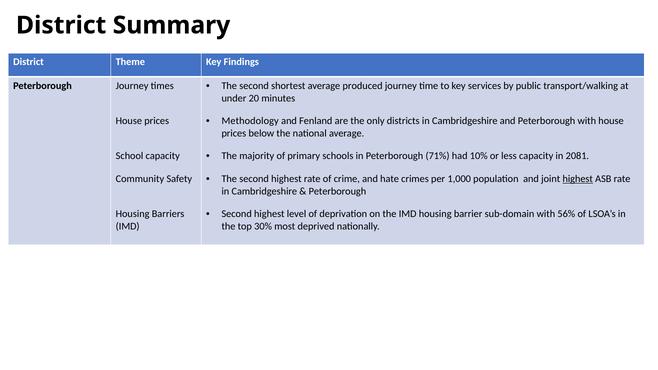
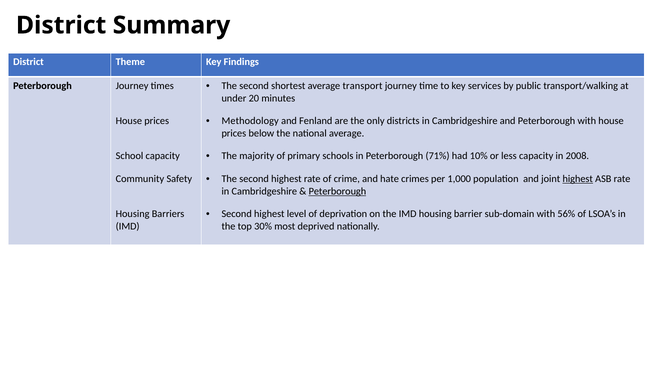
produced: produced -> transport
2081: 2081 -> 2008
Peterborough at (337, 191) underline: none -> present
